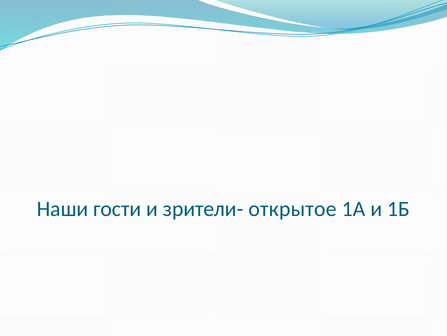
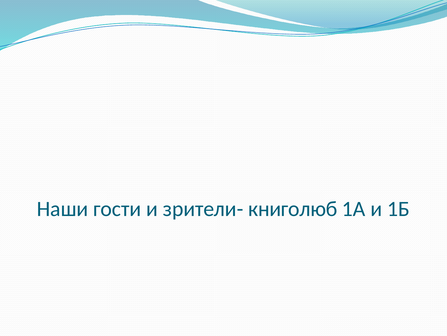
открытое: открытое -> книголюб
